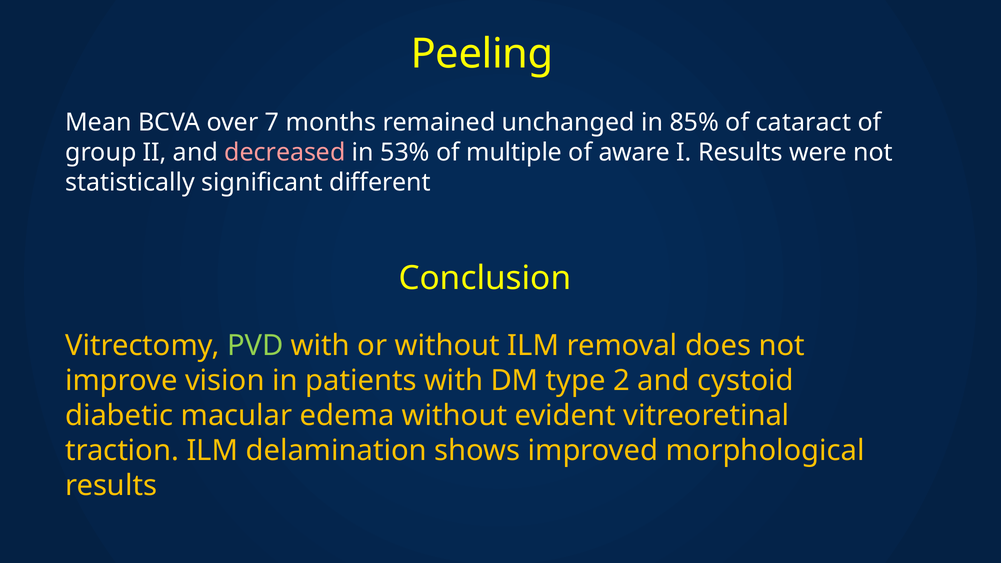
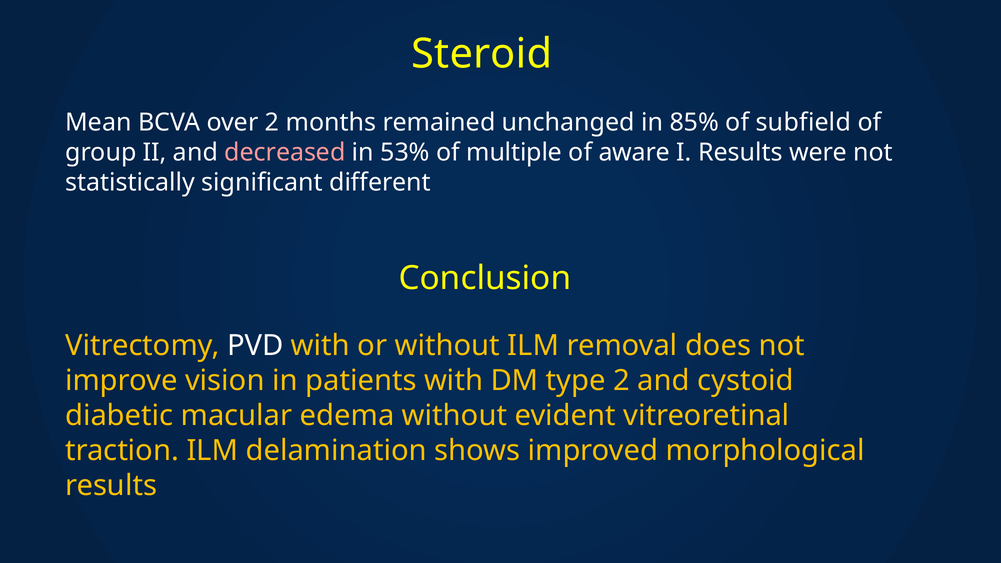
Peeling: Peeling -> Steroid
over 7: 7 -> 2
cataract: cataract -> subfield
PVD colour: light green -> white
